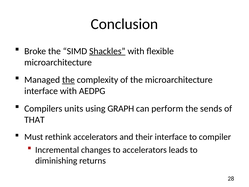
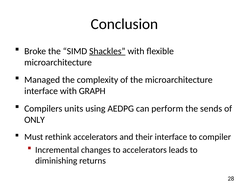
the at (68, 80) underline: present -> none
AEDPG: AEDPG -> GRAPH
GRAPH: GRAPH -> AEDPG
THAT: THAT -> ONLY
